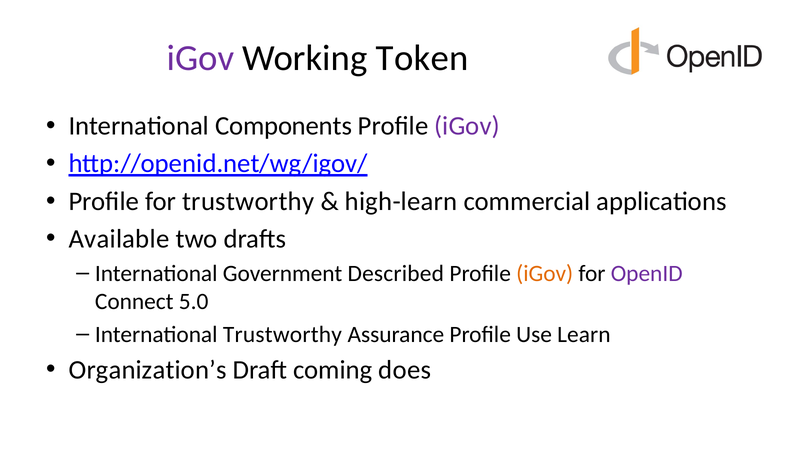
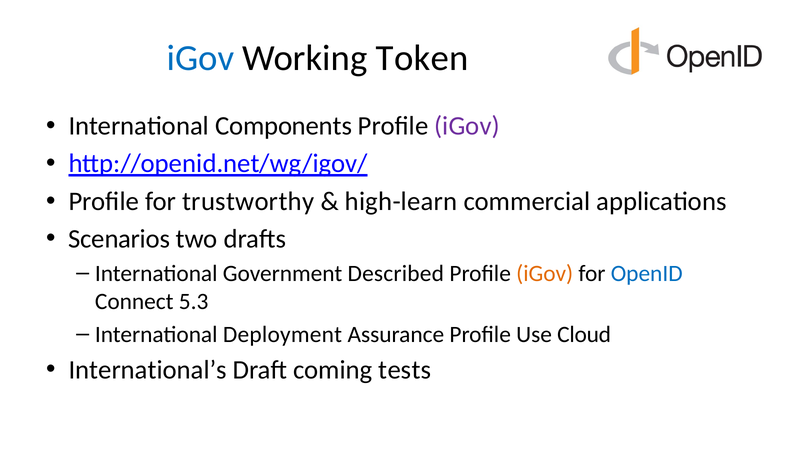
iGov at (200, 58) colour: purple -> blue
Available: Available -> Scenarios
OpenID colour: purple -> blue
5.0: 5.0 -> 5.3
International Trustworthy: Trustworthy -> Deployment
Learn: Learn -> Cloud
Organization’s: Organization’s -> International’s
does: does -> tests
